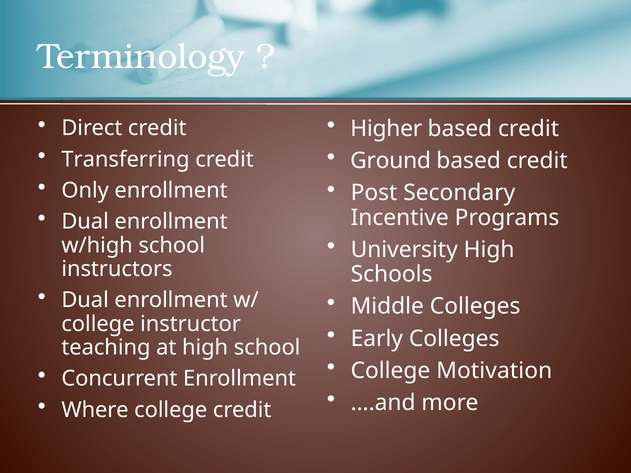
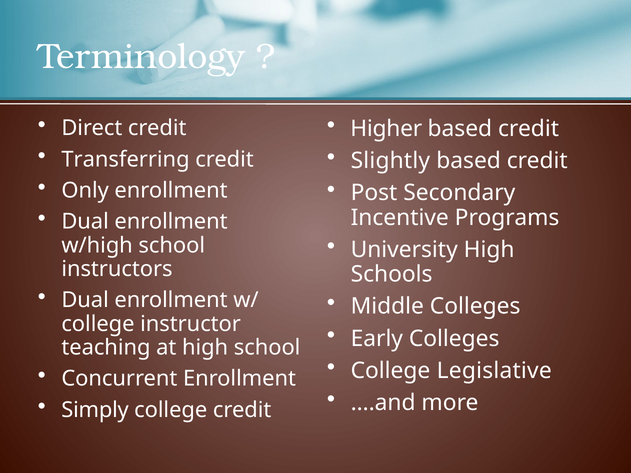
Ground: Ground -> Slightly
Motivation: Motivation -> Legislative
Where: Where -> Simply
